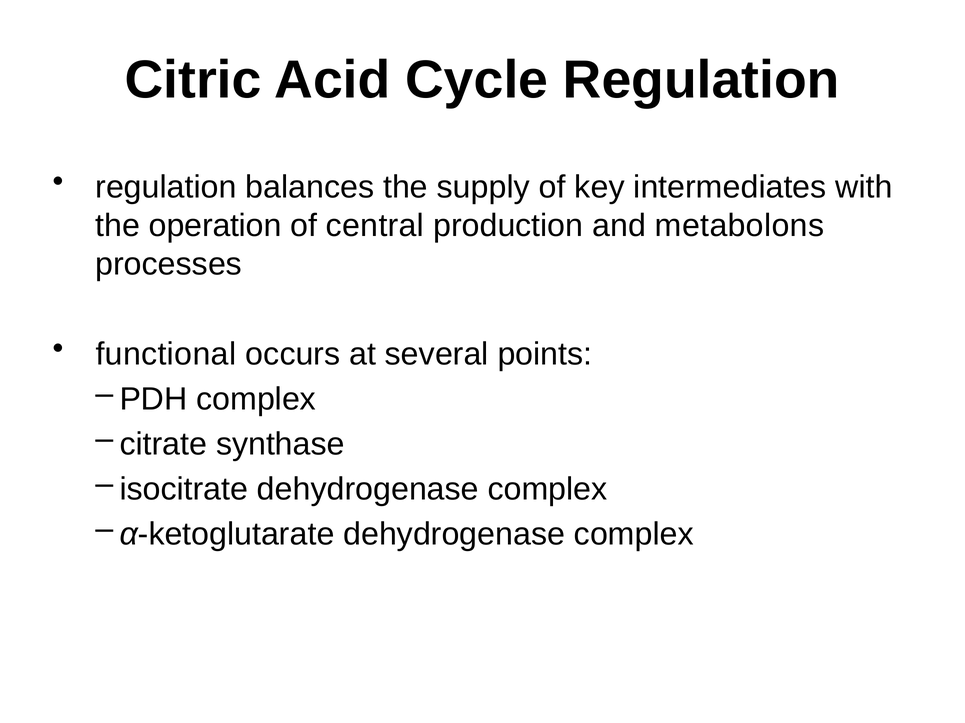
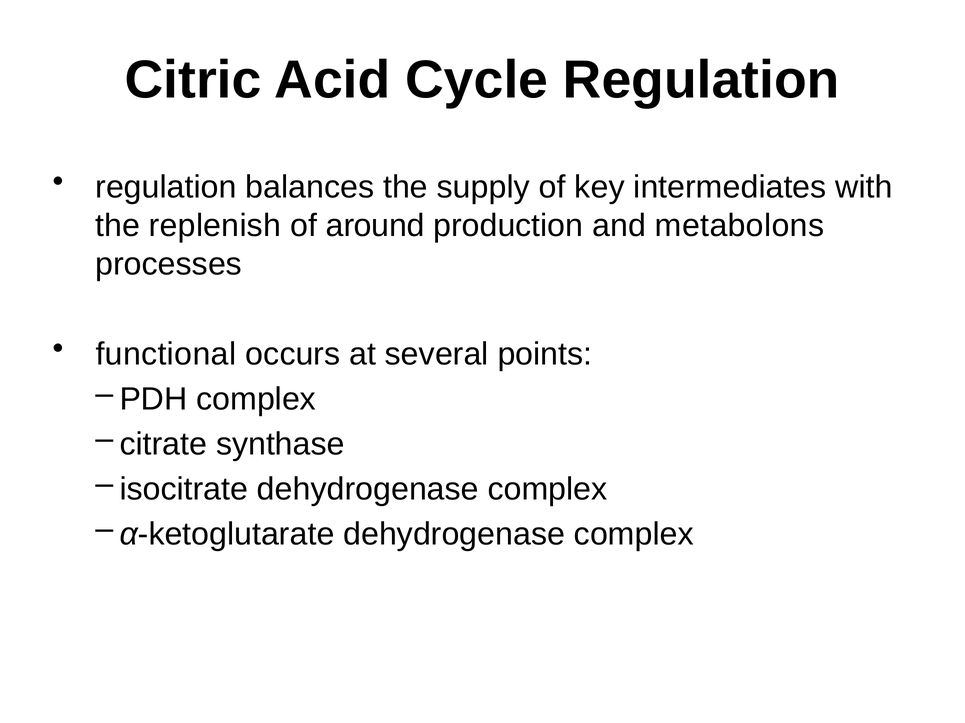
operation: operation -> replenish
central: central -> around
